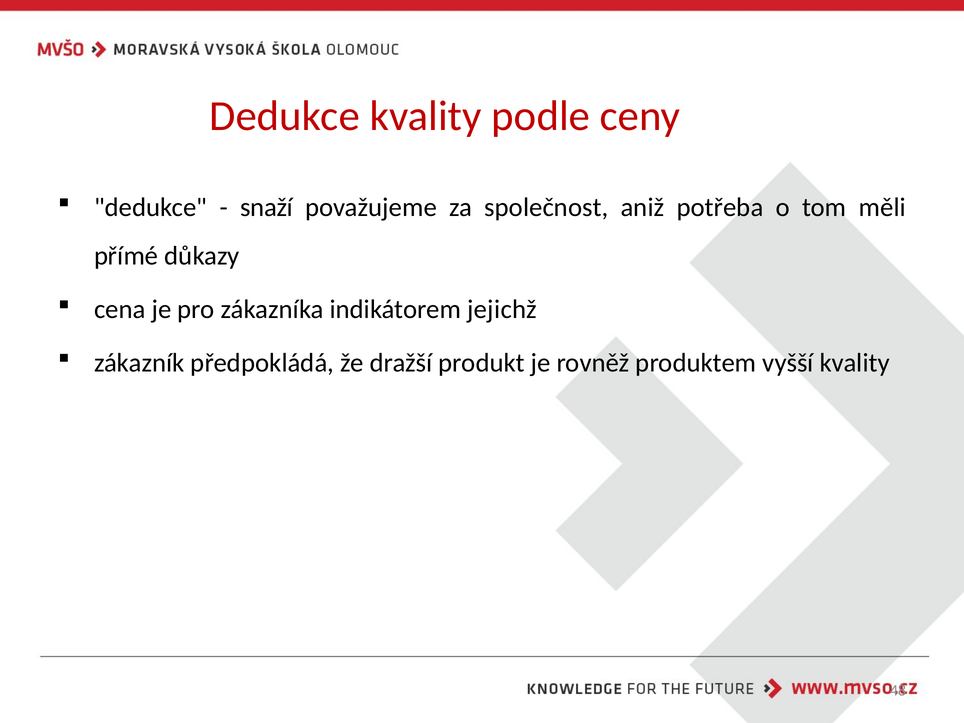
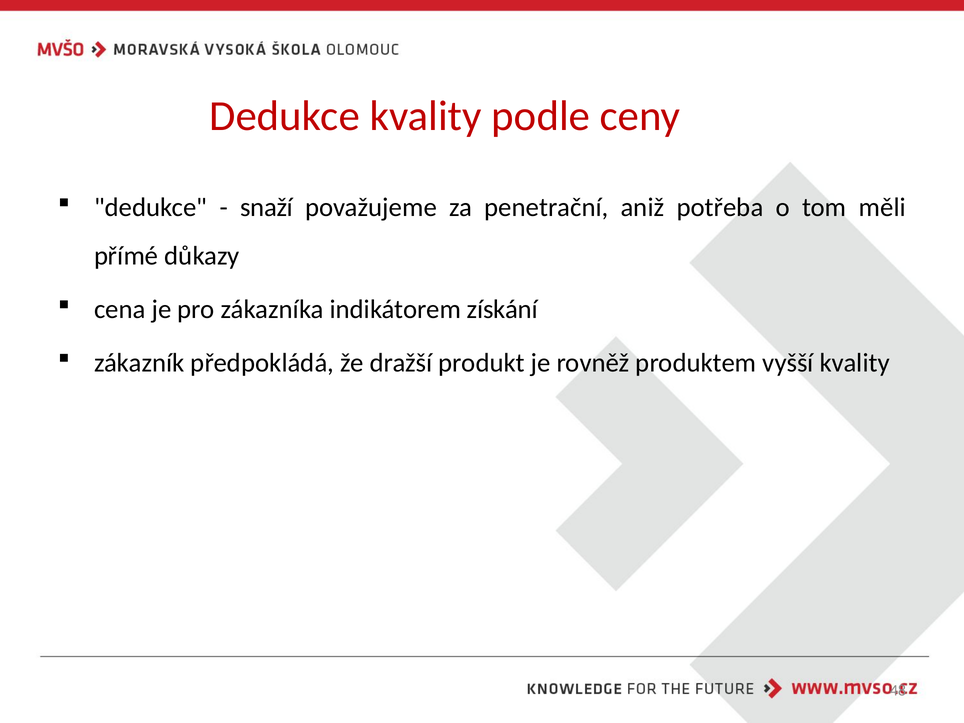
společnost: společnost -> penetrační
jejichž: jejichž -> získání
